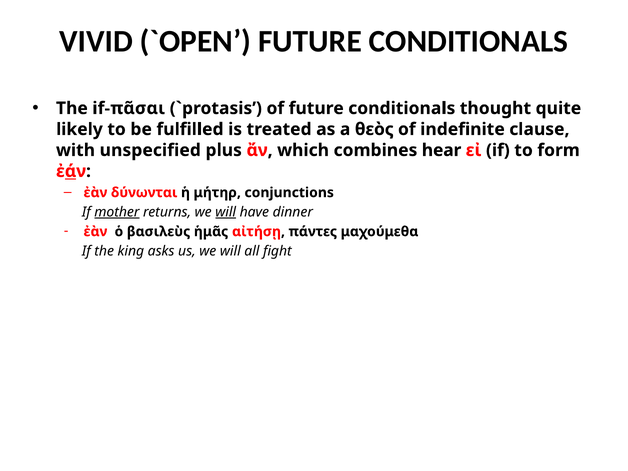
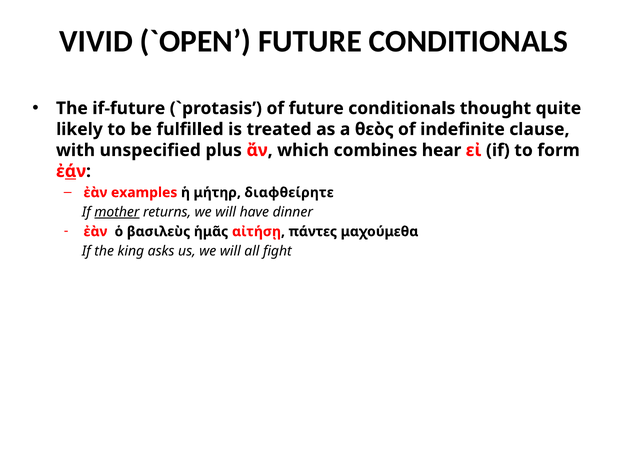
if-πᾶσαι: if-πᾶσαι -> if-future
δύνωνται: δύνωνται -> examples
conjunctions: conjunctions -> διαφθείρητε
will at (226, 212) underline: present -> none
